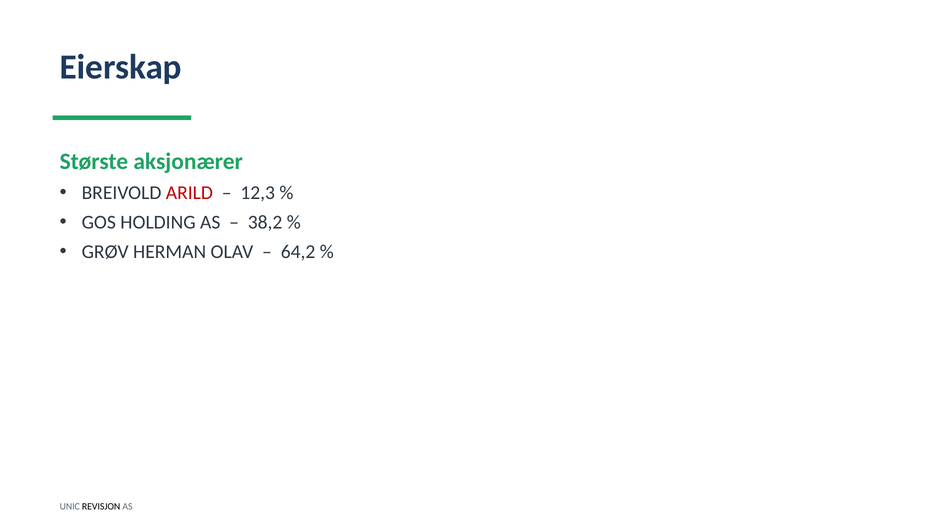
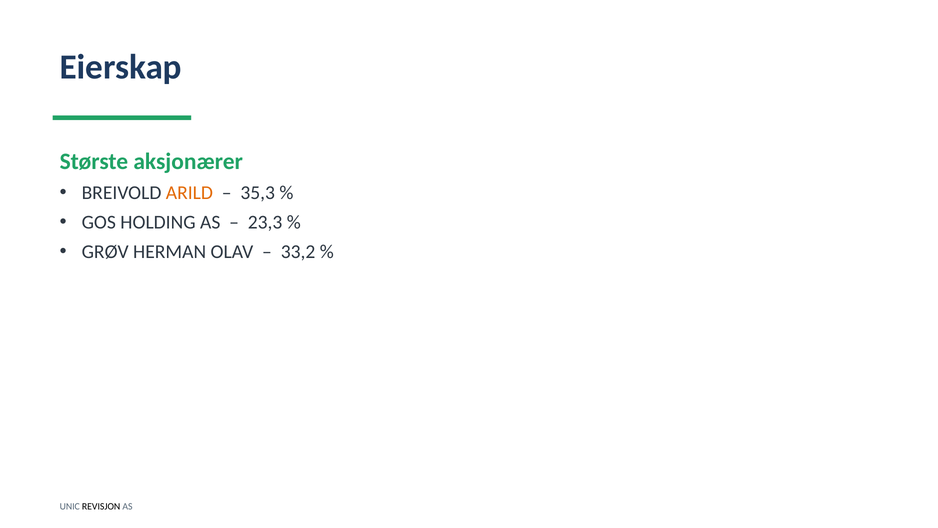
ARILD colour: red -> orange
12,3: 12,3 -> 35,3
38,2: 38,2 -> 23,3
64,2: 64,2 -> 33,2
